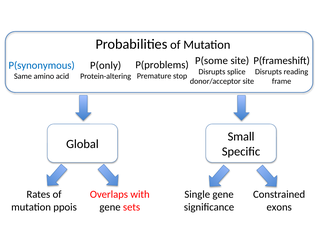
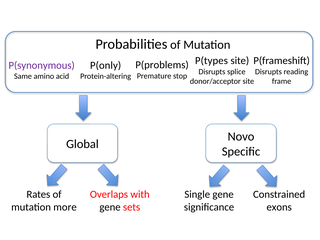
P(some: P(some -> P(types
P(synonymous colour: blue -> purple
Small: Small -> Novo
ppois: ppois -> more
